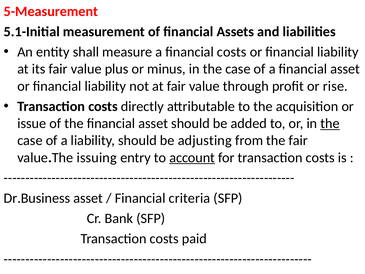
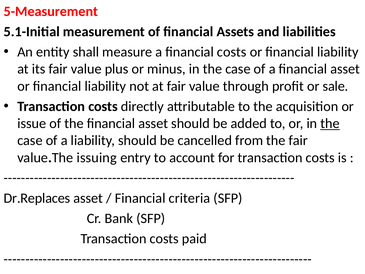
rise: rise -> sale
adjusting: adjusting -> cancelled
account underline: present -> none
Dr.Business: Dr.Business -> Dr.Replaces
